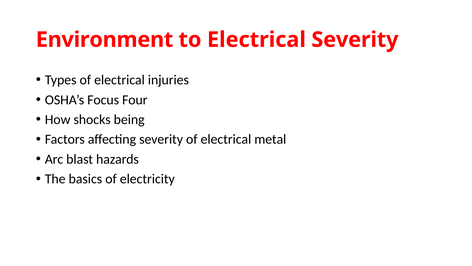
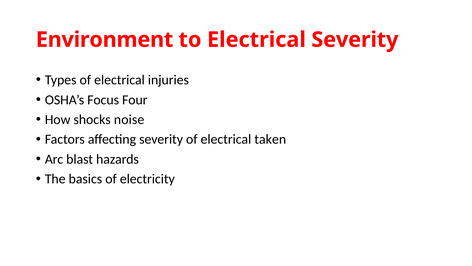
being: being -> noise
metal: metal -> taken
